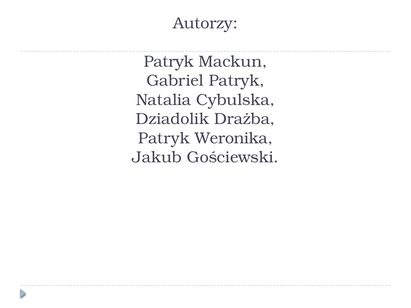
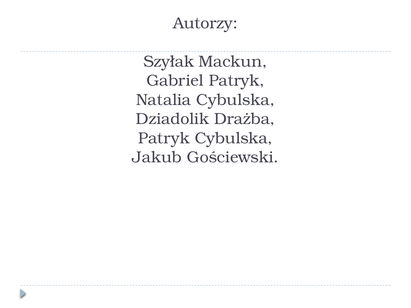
Patryk at (169, 62): Patryk -> Szyłak
Patryk Weronika: Weronika -> Cybulska
